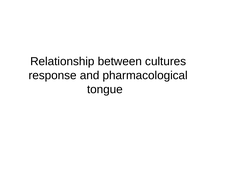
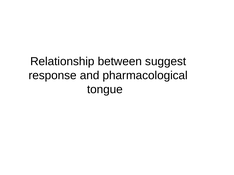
cultures: cultures -> suggest
